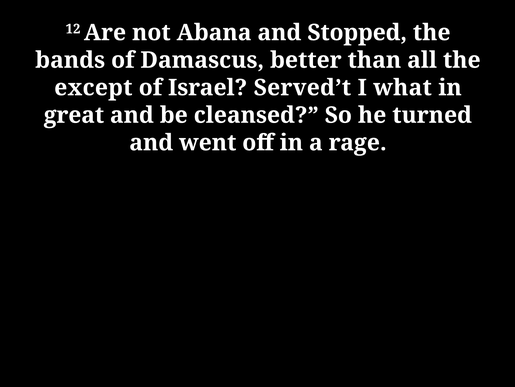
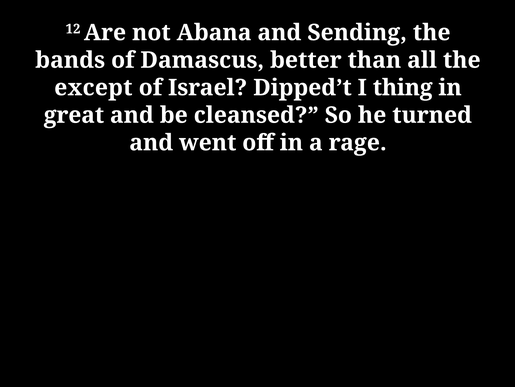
Stopped: Stopped -> Sending
Served’t: Served’t -> Dipped’t
what: what -> thing
